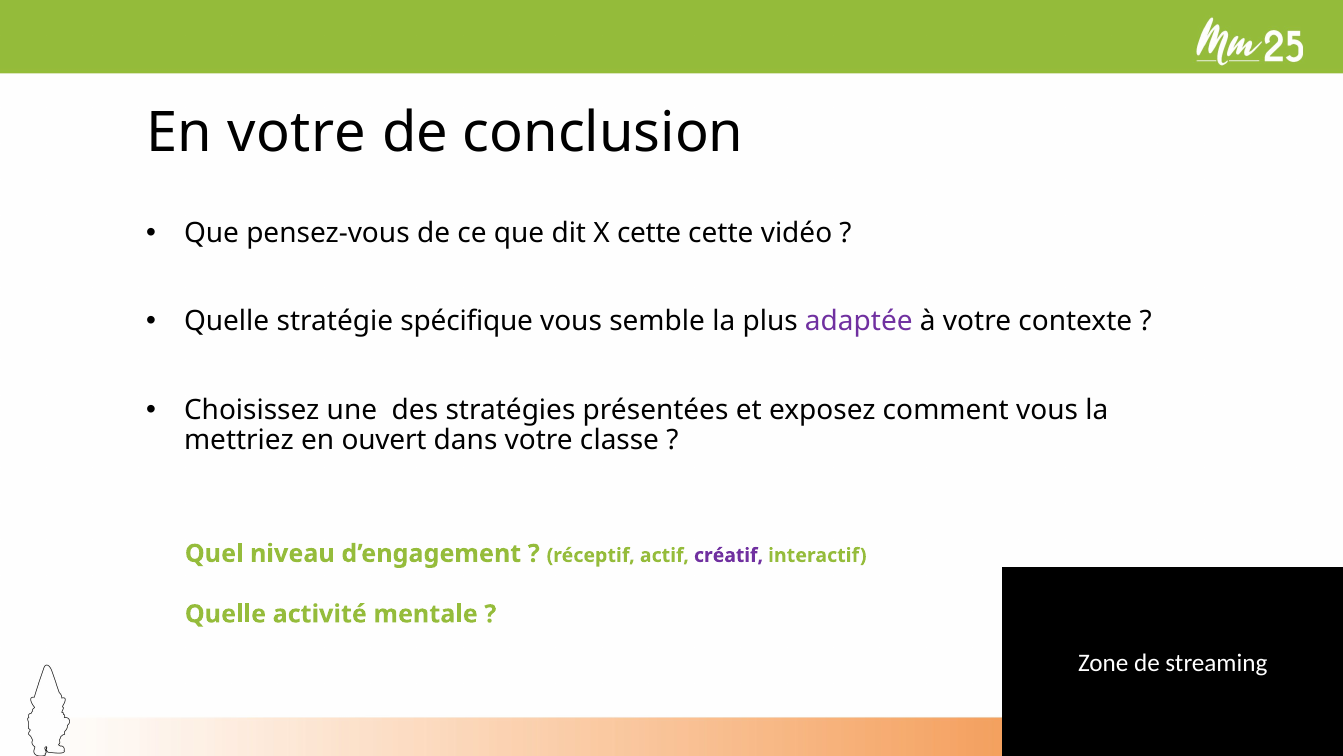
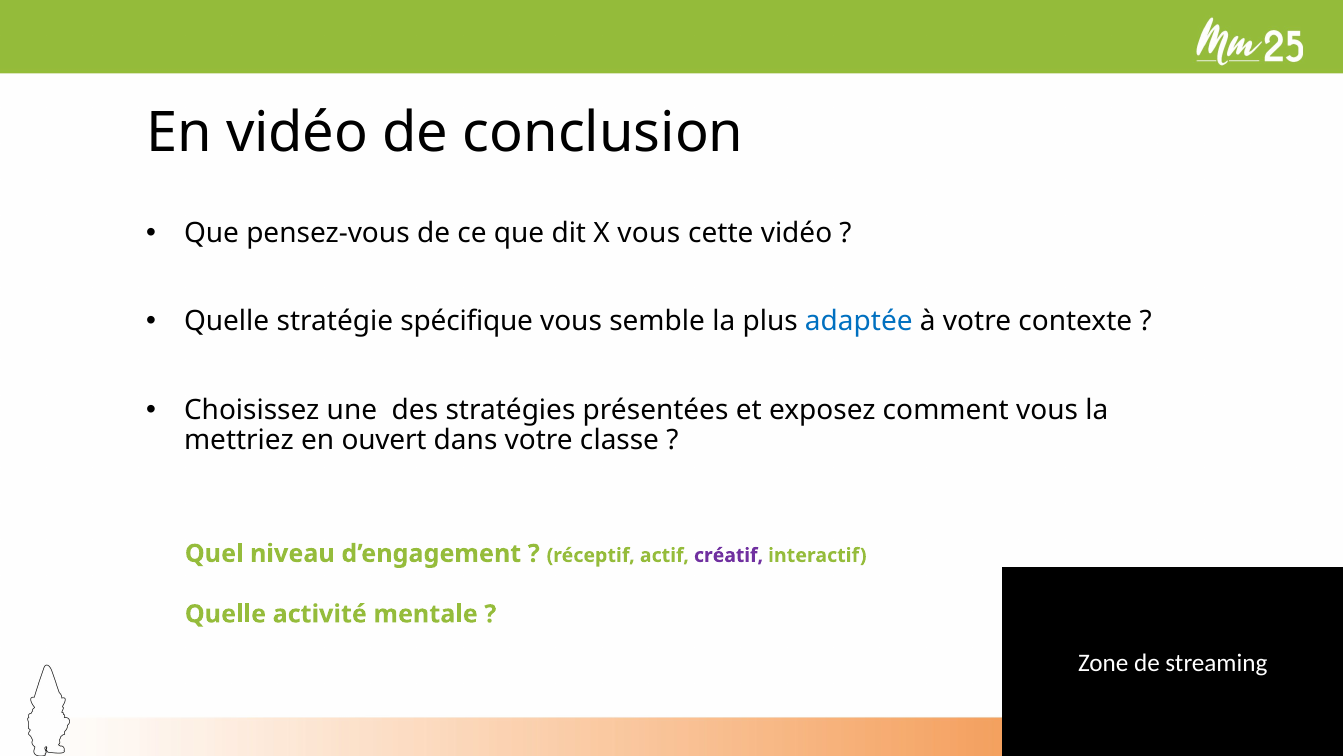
En votre: votre -> vidéo
X cette: cette -> vous
adaptée colour: purple -> blue
